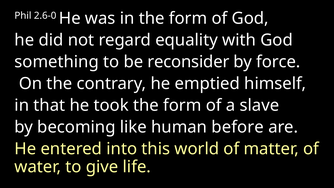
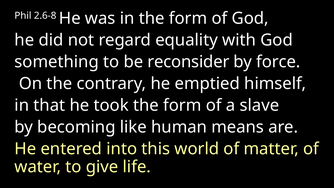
2.6-0: 2.6-0 -> 2.6-8
before: before -> means
